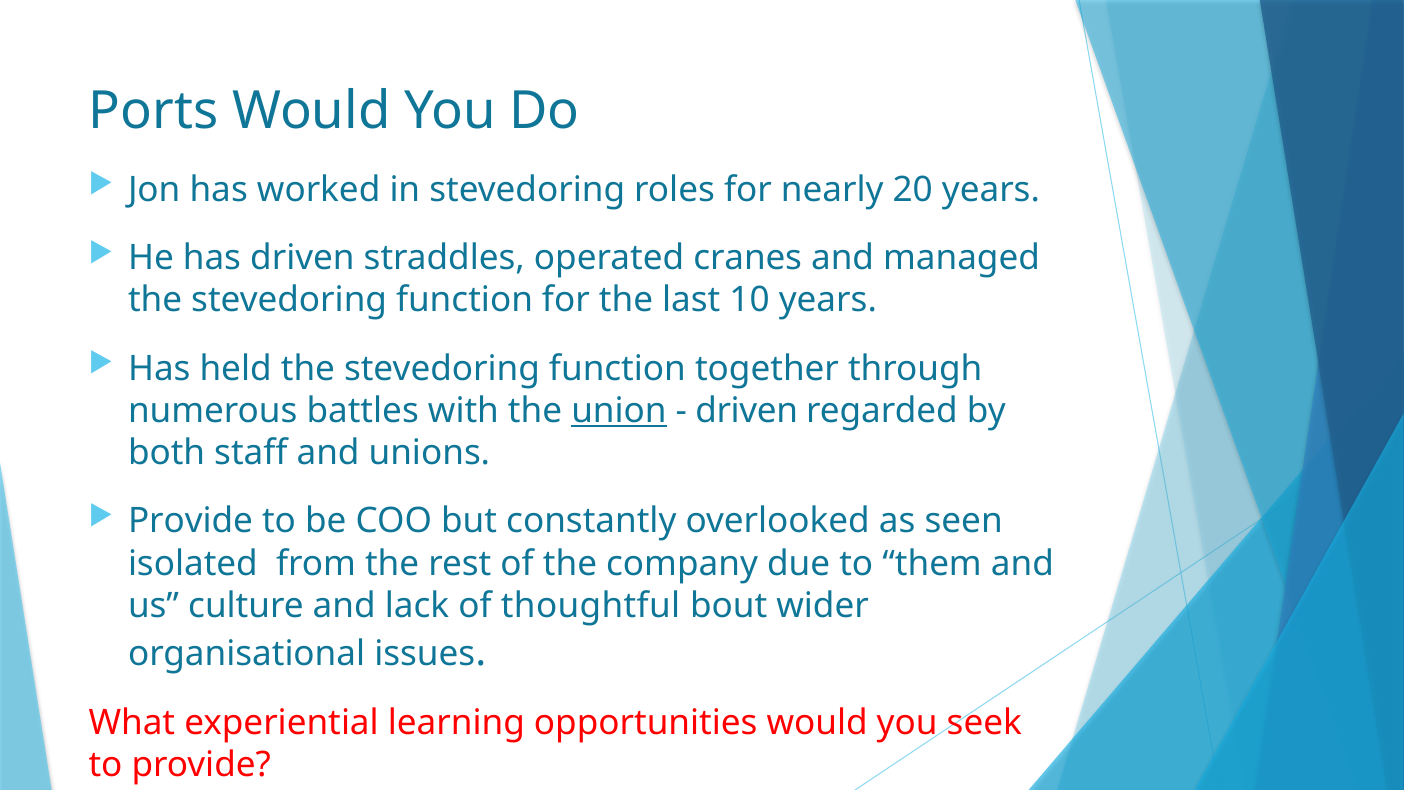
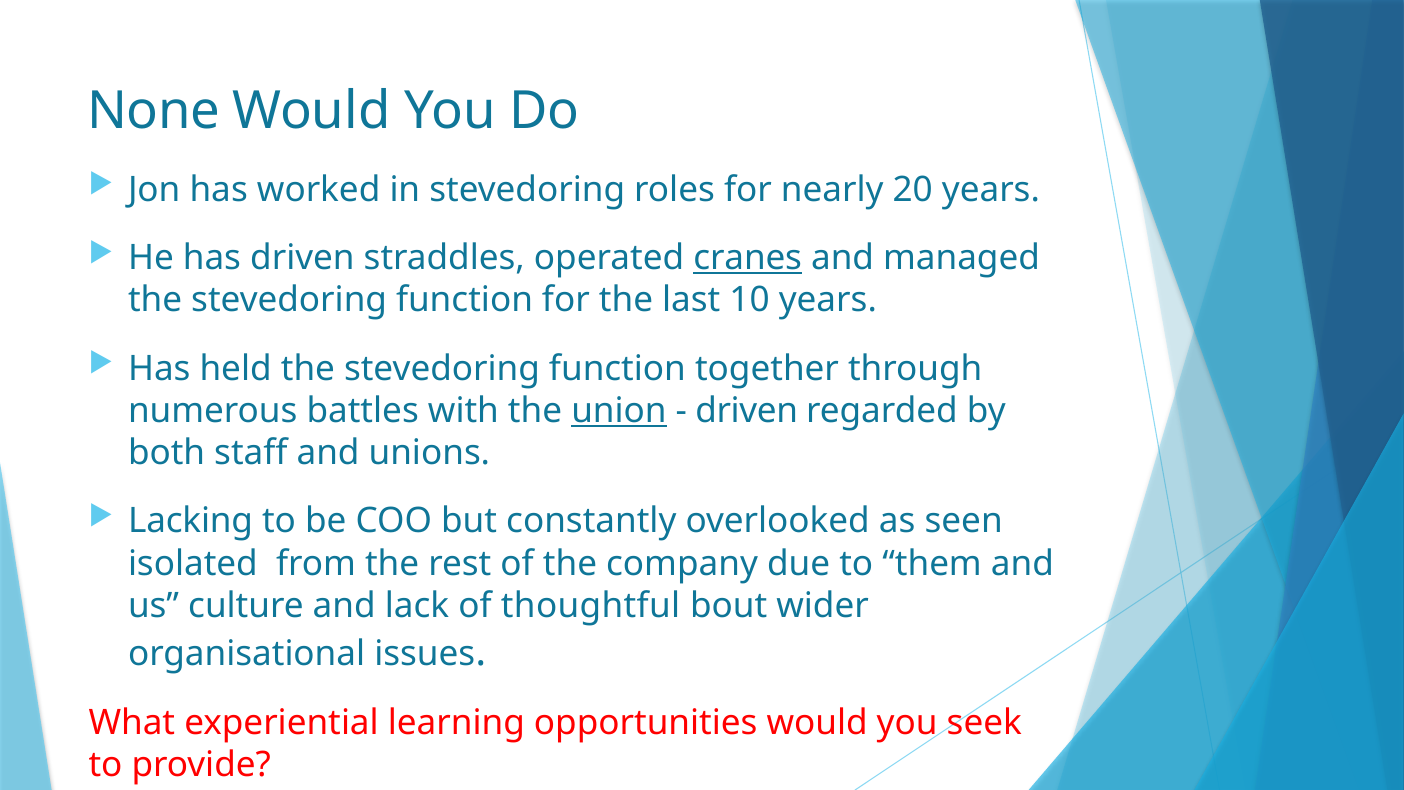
Ports: Ports -> None
cranes underline: none -> present
Provide at (190, 521): Provide -> Lacking
